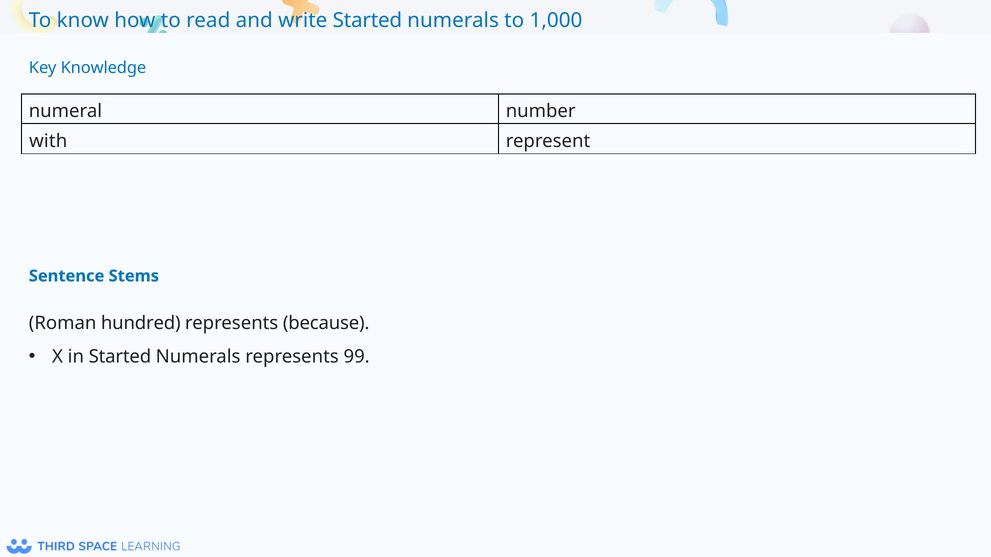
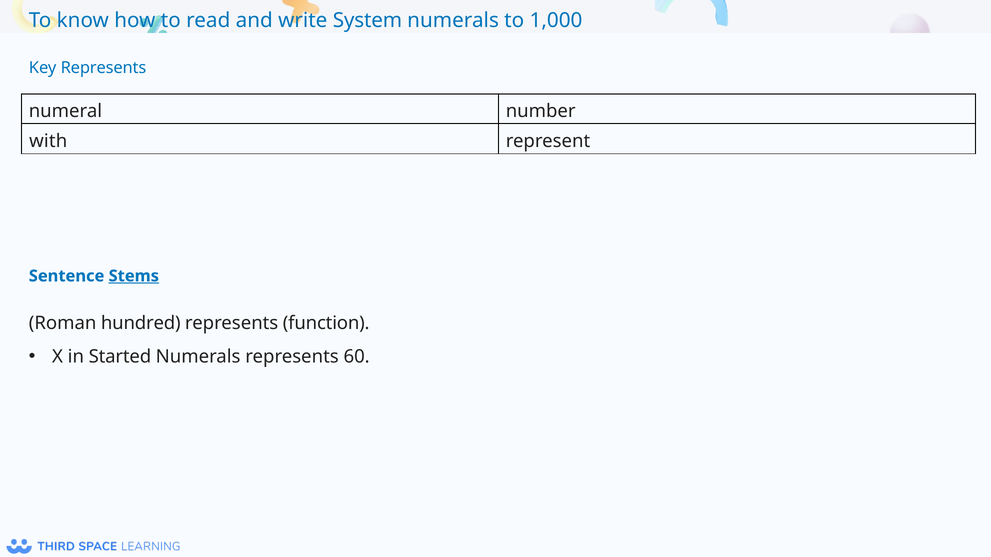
Started at (367, 20): Started -> System
Key Knowledge: Knowledge -> Represents
Stems underline: none -> present
because: because -> function
99: 99 -> 60
